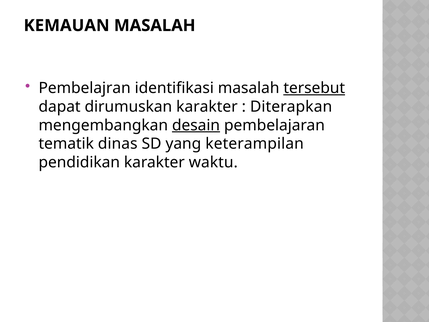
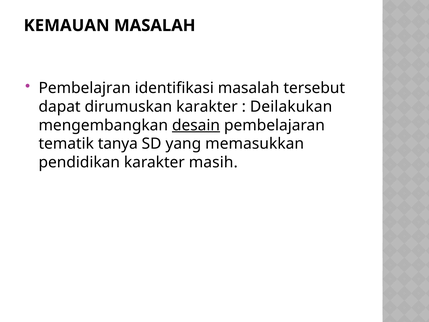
tersebut underline: present -> none
Diterapkan: Diterapkan -> Deilakukan
dinas: dinas -> tanya
keterampilan: keterampilan -> memasukkan
waktu: waktu -> masih
